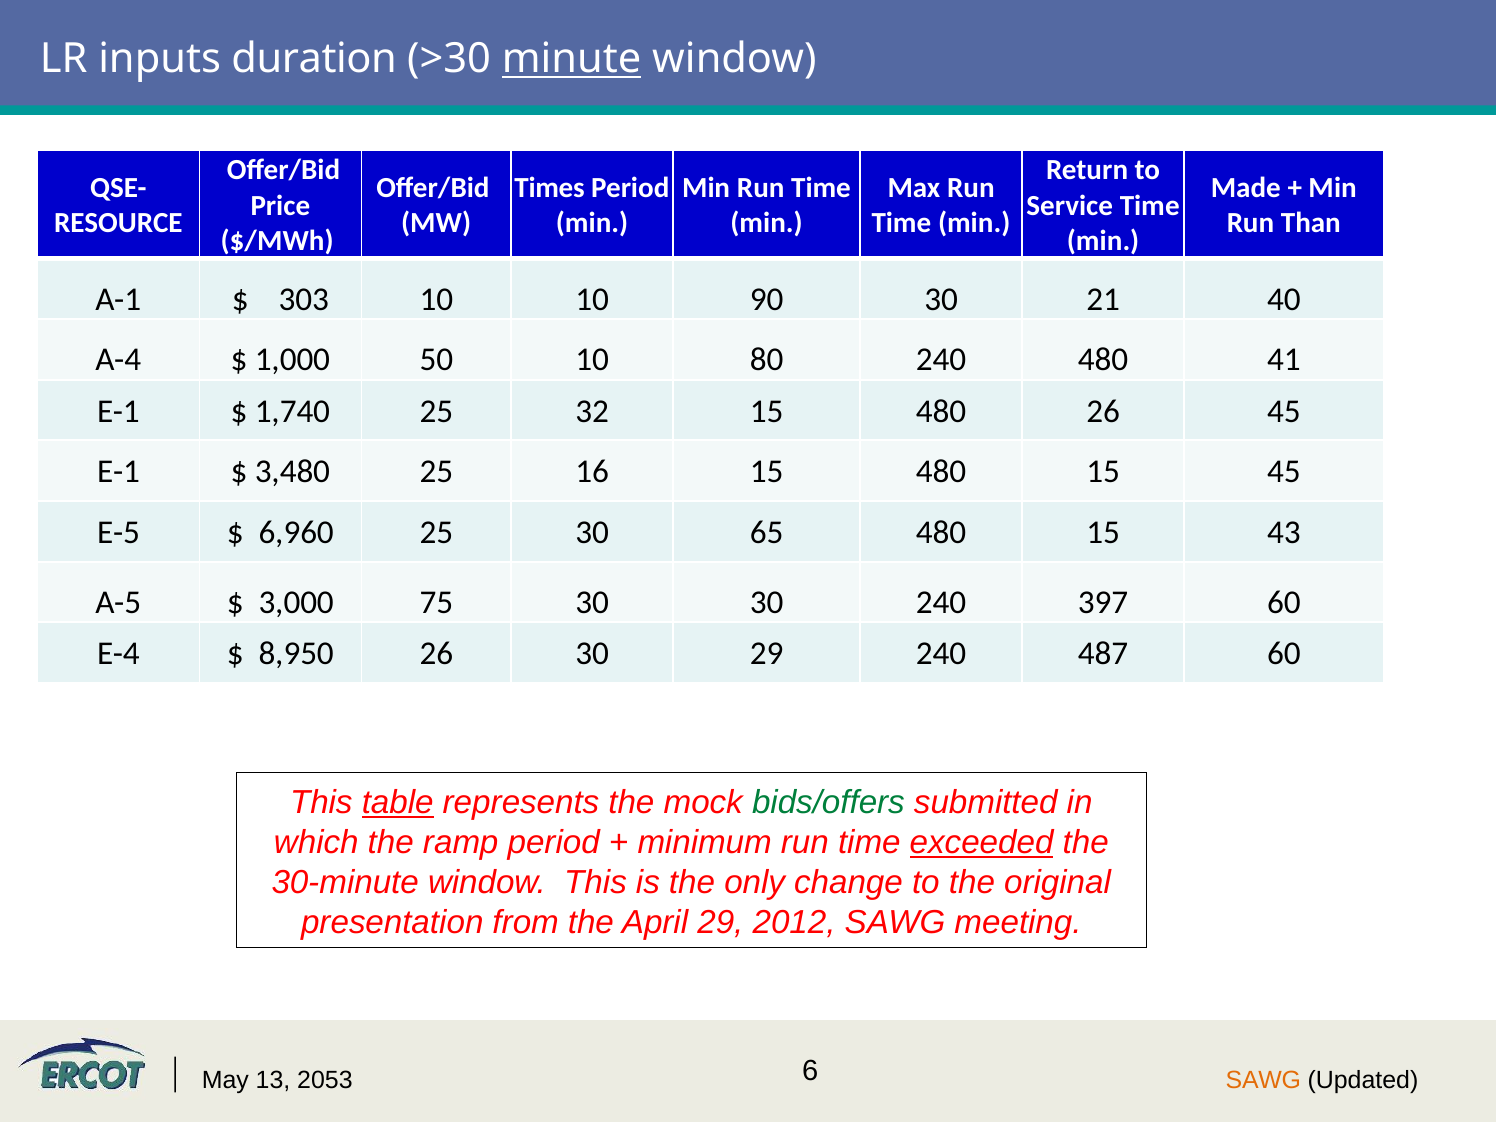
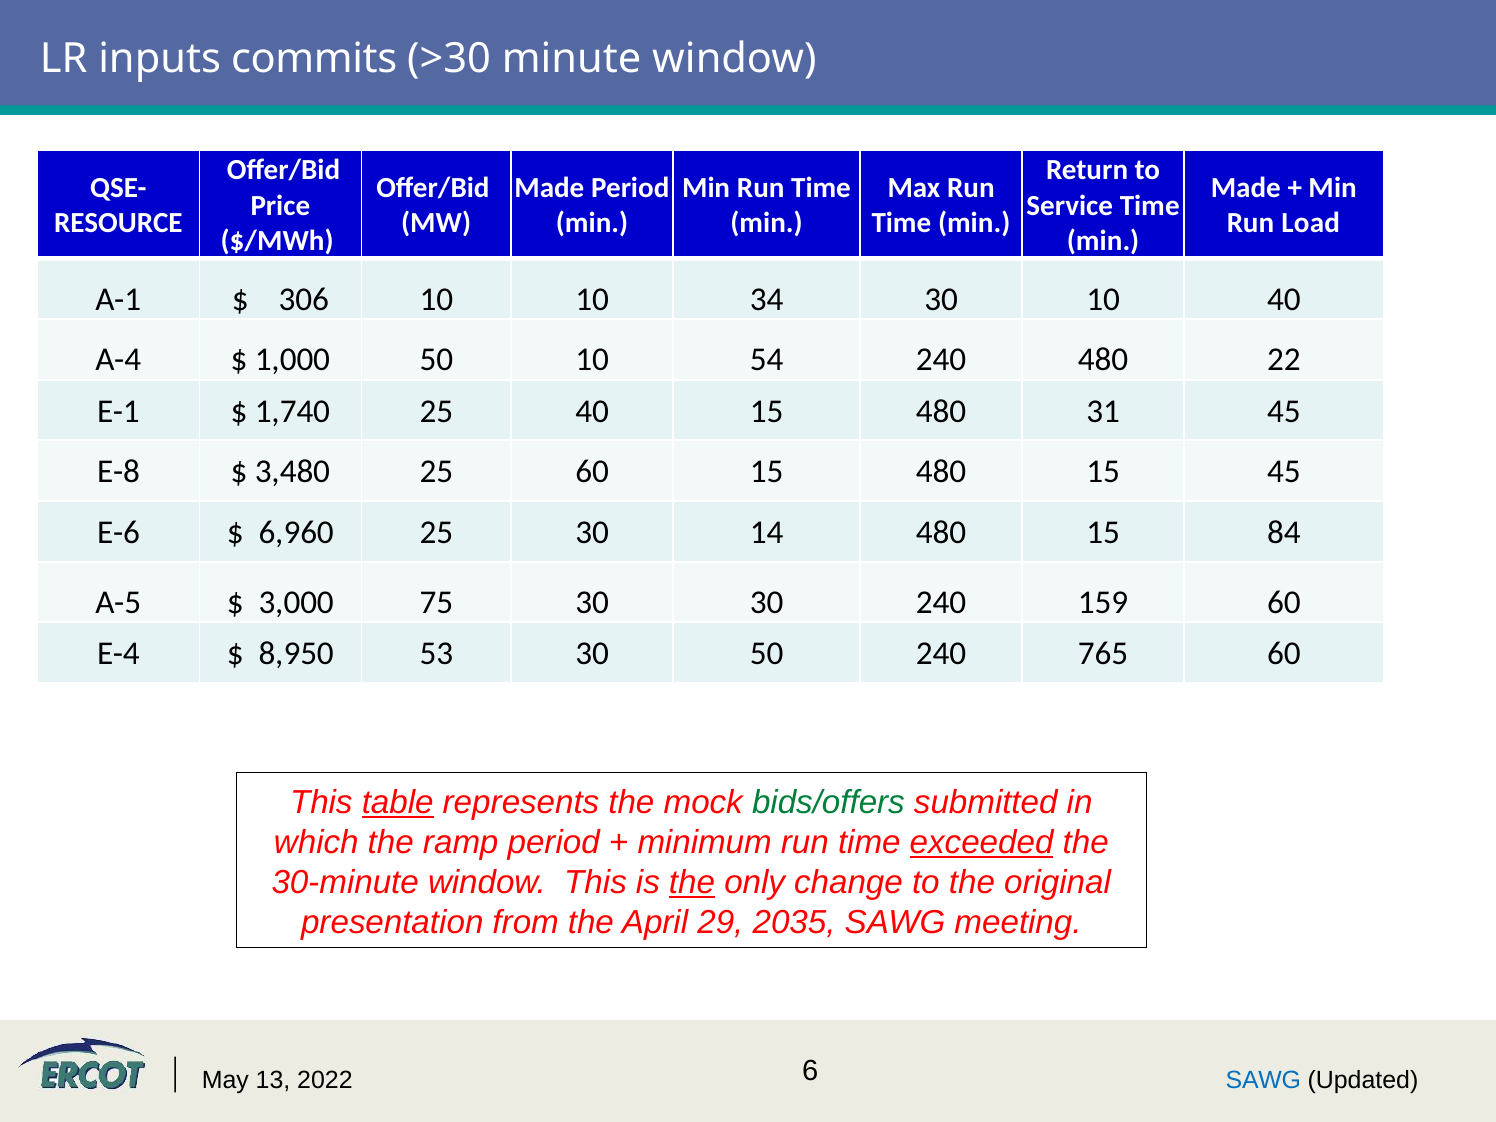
duration: duration -> commits
minute underline: present -> none
Times at (550, 188): Times -> Made
Than: Than -> Load
303: 303 -> 306
90: 90 -> 34
30 21: 21 -> 10
80: 80 -> 54
41: 41 -> 22
25 32: 32 -> 40
480 26: 26 -> 31
E-1 at (118, 472): E-1 -> E-8
25 16: 16 -> 60
E-5: E-5 -> E-6
65: 65 -> 14
43: 43 -> 84
397: 397 -> 159
8,950 26: 26 -> 53
30 29: 29 -> 50
487: 487 -> 765
the at (692, 882) underline: none -> present
2012: 2012 -> 2035
2053: 2053 -> 2022
SAWG at (1263, 1081) colour: orange -> blue
